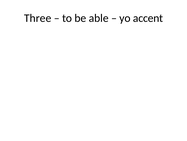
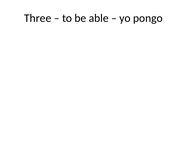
accent: accent -> pongo
